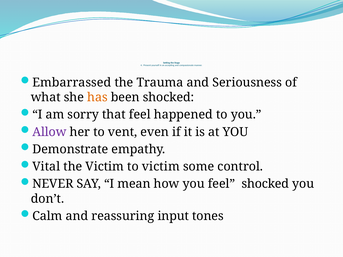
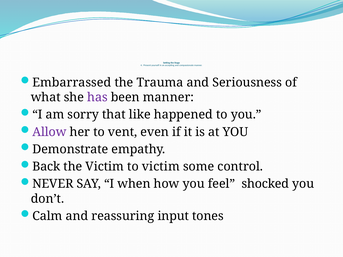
has colour: orange -> purple
been shocked: shocked -> manner
that feel: feel -> like
Vital: Vital -> Back
mean: mean -> when
